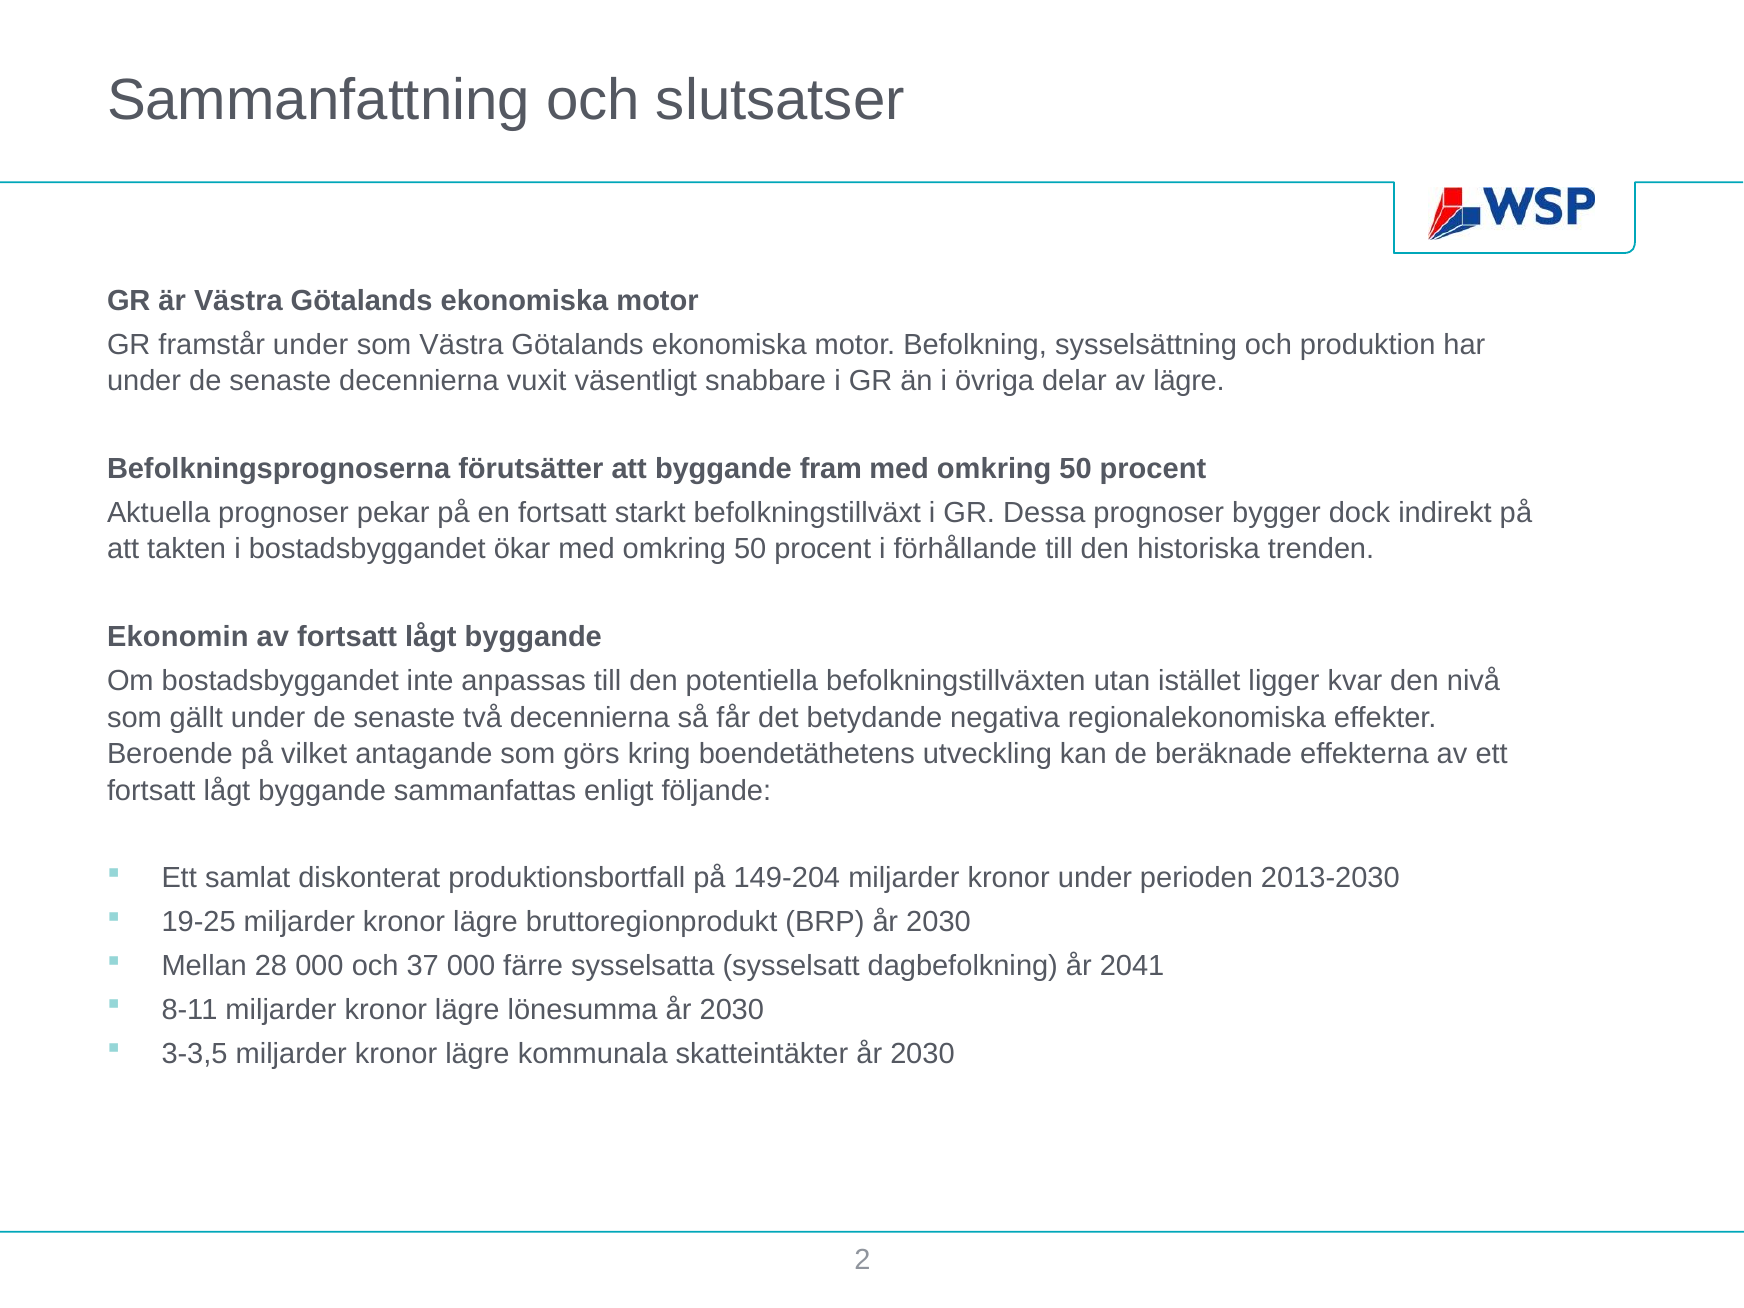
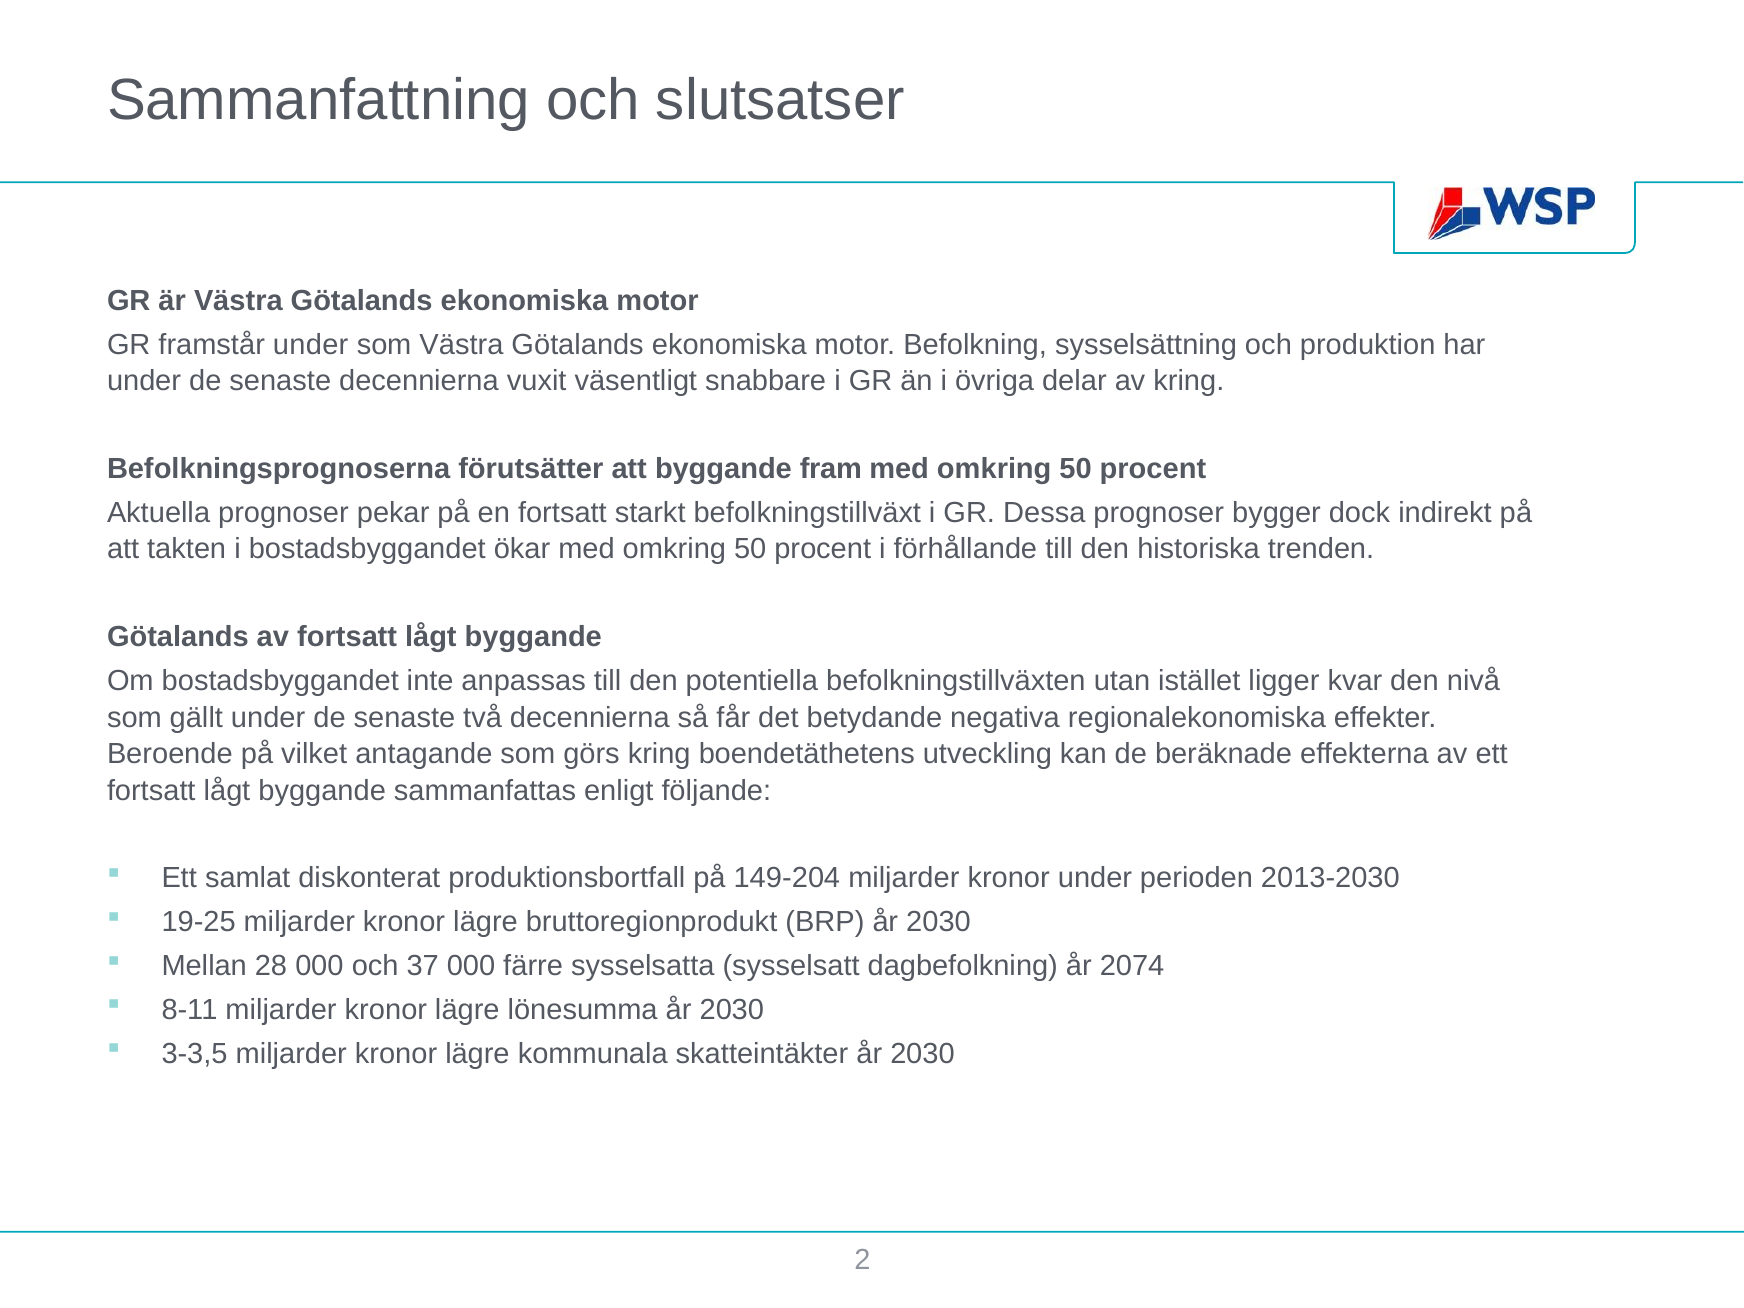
av lägre: lägre -> kring
Ekonomin at (178, 637): Ekonomin -> Götalands
2041: 2041 -> 2074
